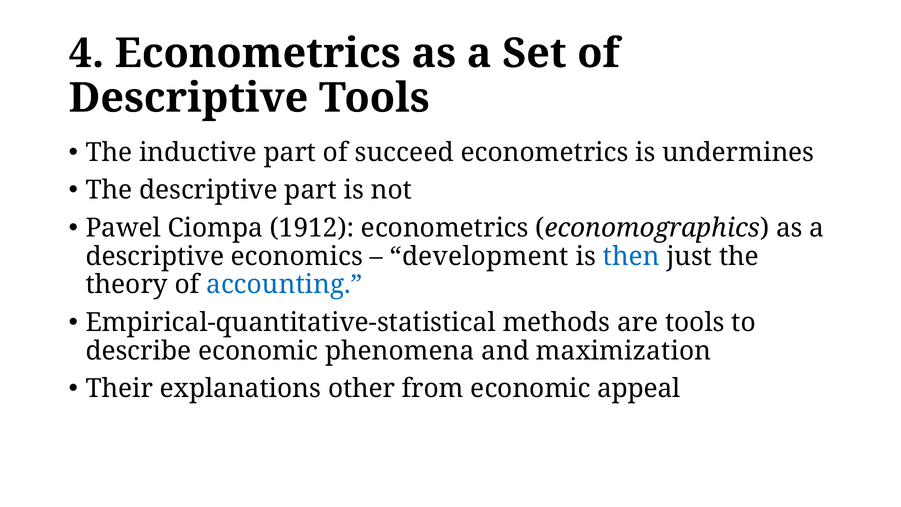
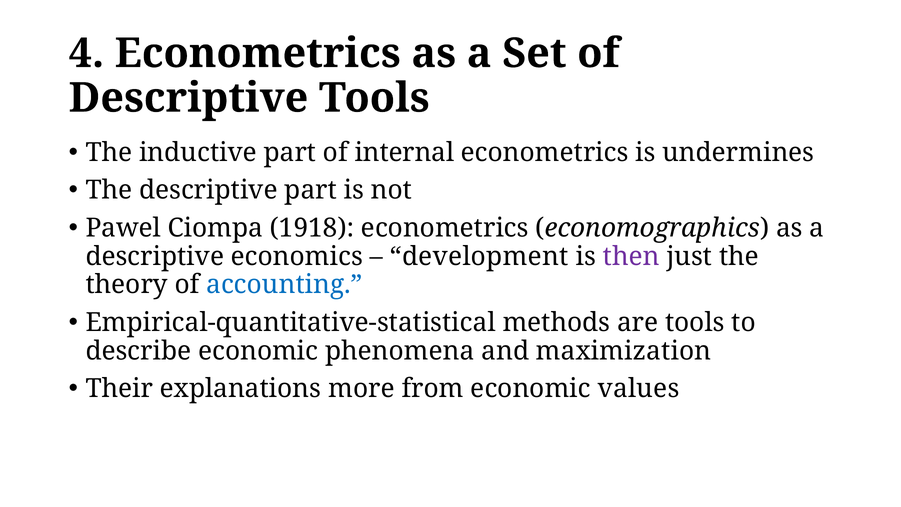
succeed: succeed -> internal
1912: 1912 -> 1918
then colour: blue -> purple
other: other -> more
appeal: appeal -> values
